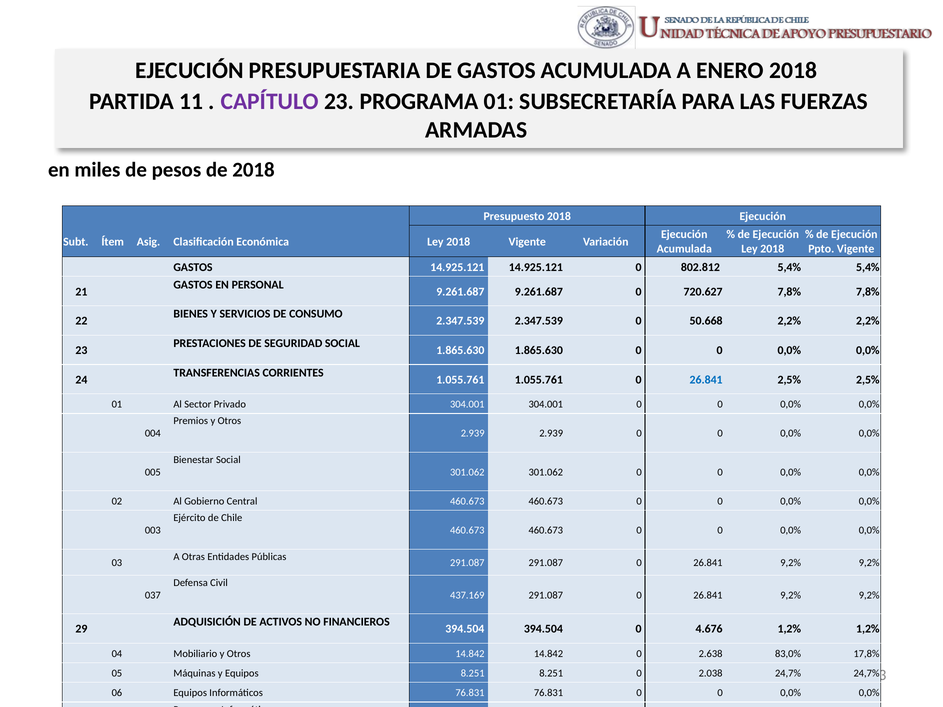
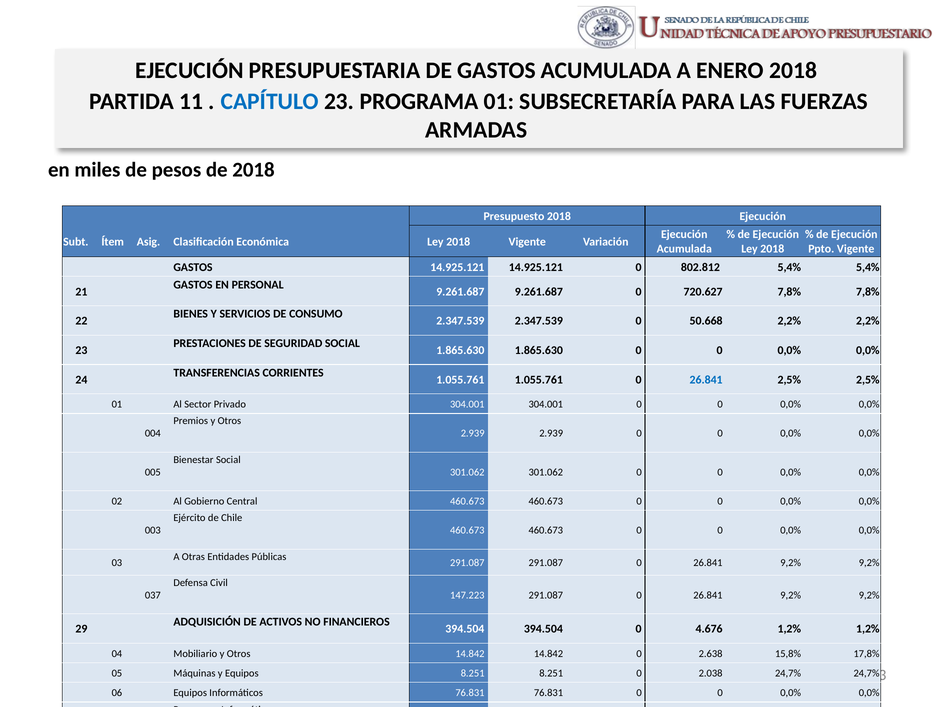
CAPÍTULO colour: purple -> blue
437.169: 437.169 -> 147.223
83,0%: 83,0% -> 15,8%
